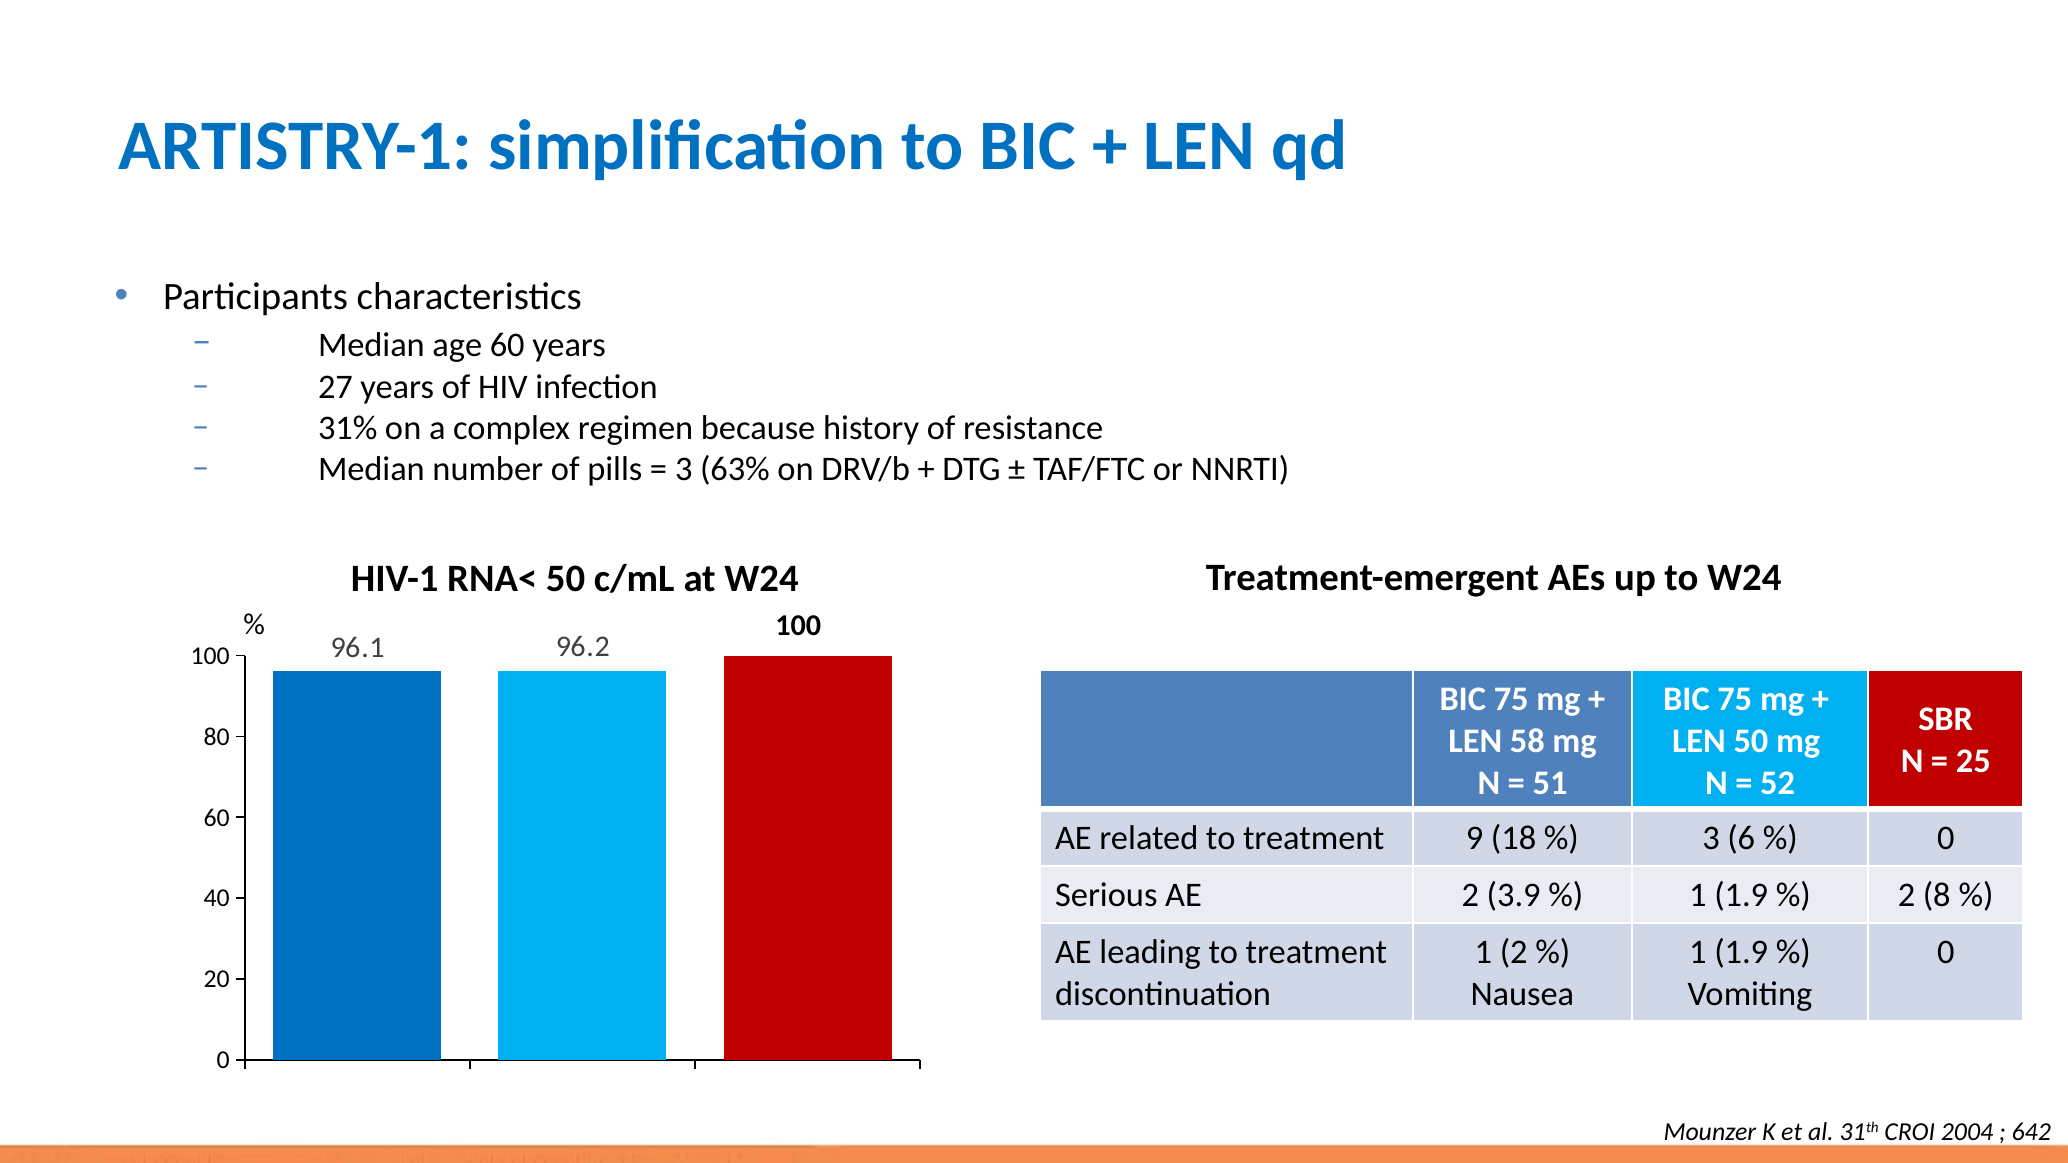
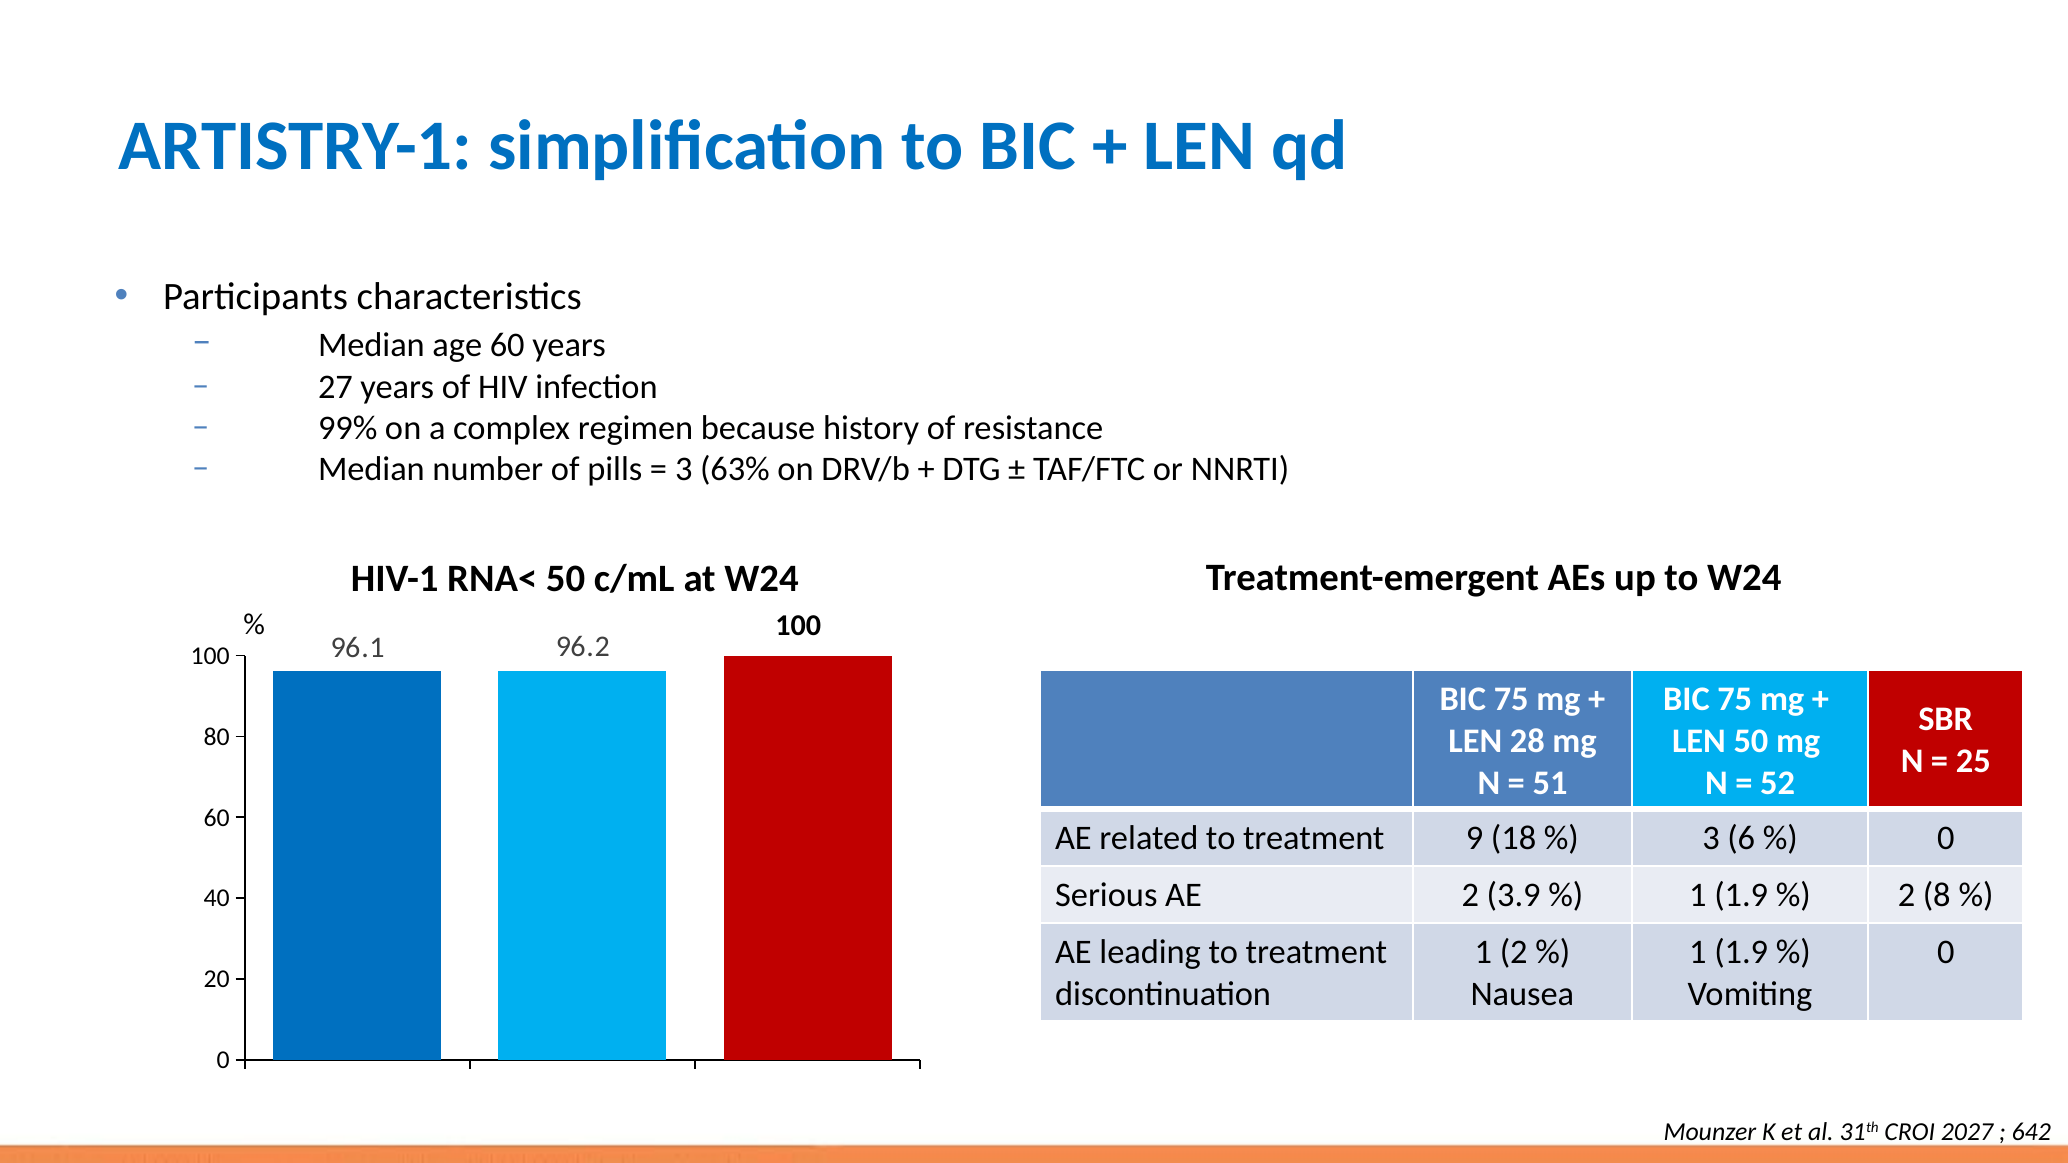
31%: 31% -> 99%
58: 58 -> 28
2004: 2004 -> 2027
